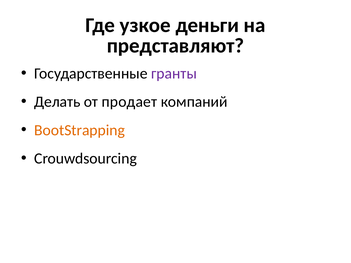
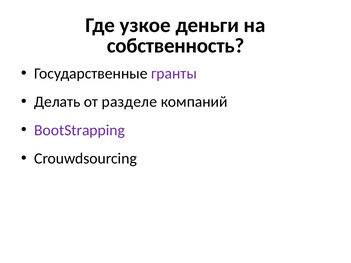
представляют: представляют -> собственность
продает: продает -> разделе
BootStrapping colour: orange -> purple
